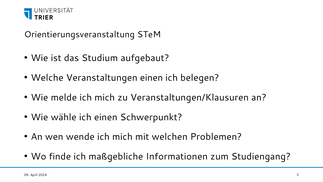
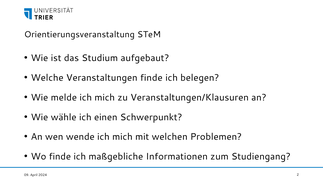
Veranstaltungen einen: einen -> finde
